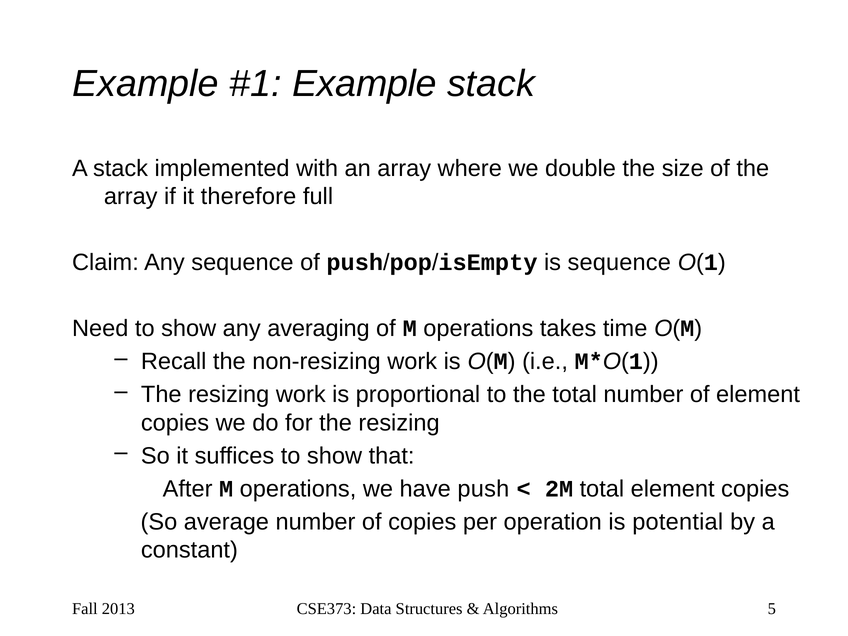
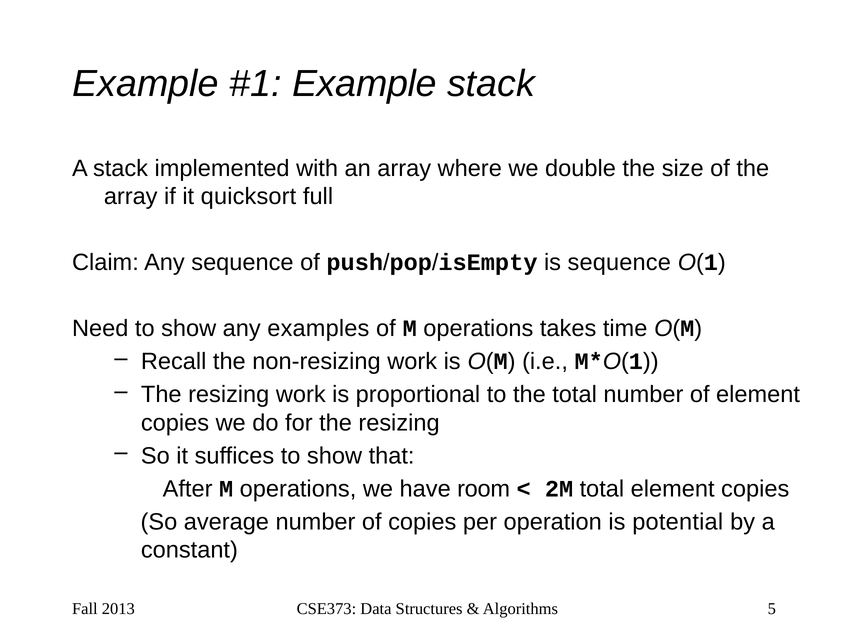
therefore: therefore -> quicksort
averaging: averaging -> examples
push: push -> room
